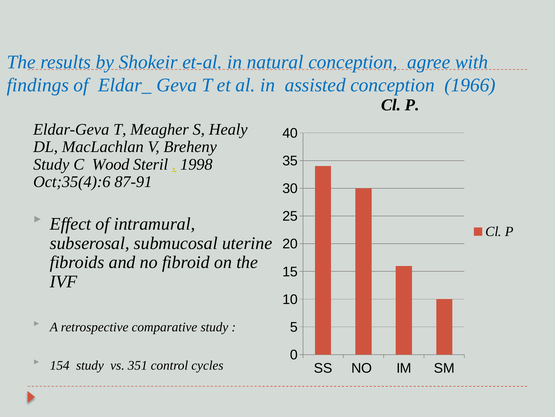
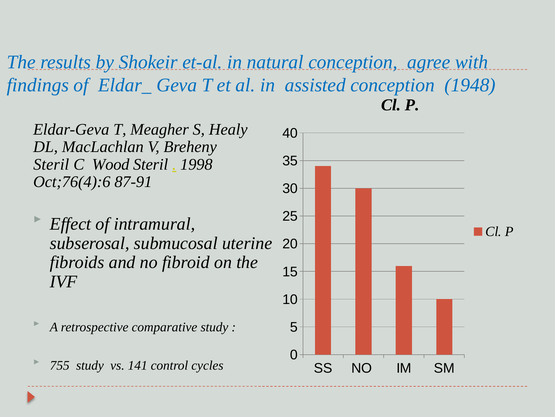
1966: 1966 -> 1948
Study at (51, 164): Study -> Steril
Oct;35(4):6: Oct;35(4):6 -> Oct;76(4):6
154: 154 -> 755
351: 351 -> 141
